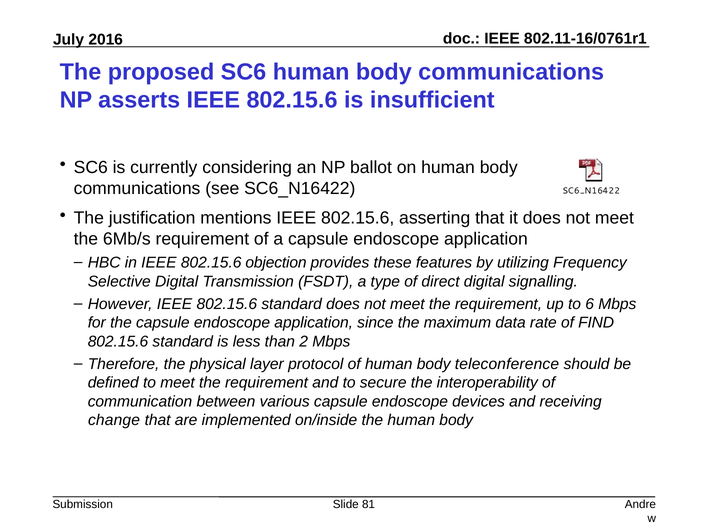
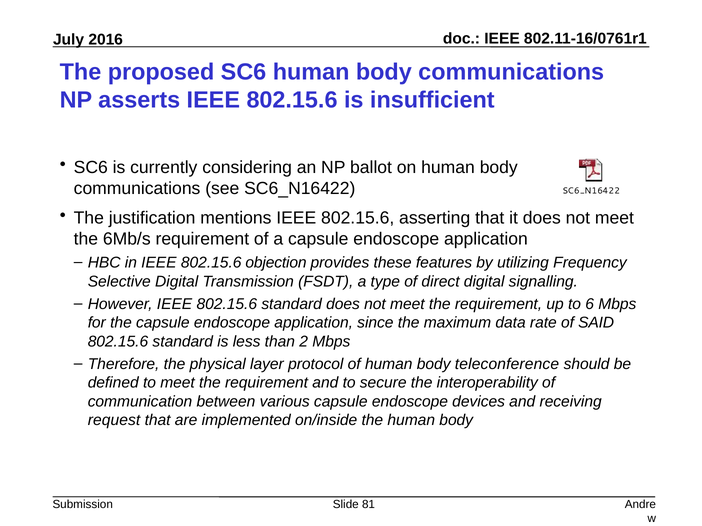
FIND: FIND -> SAID
change: change -> request
